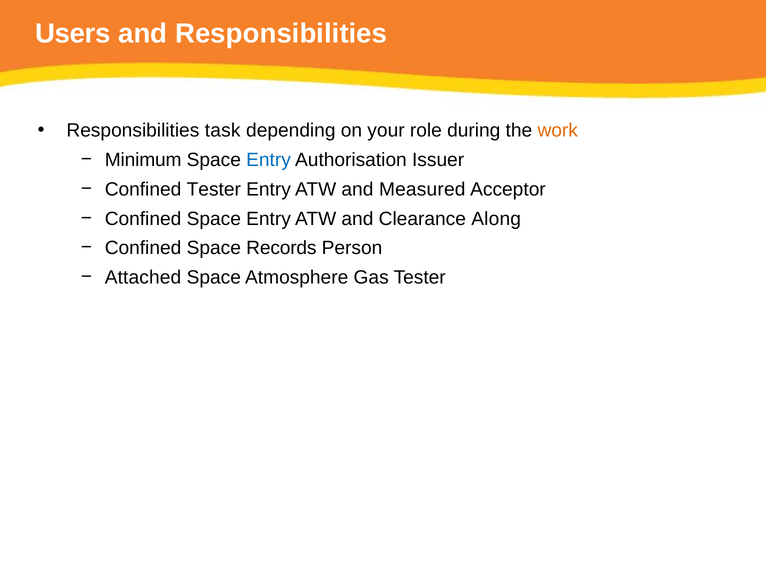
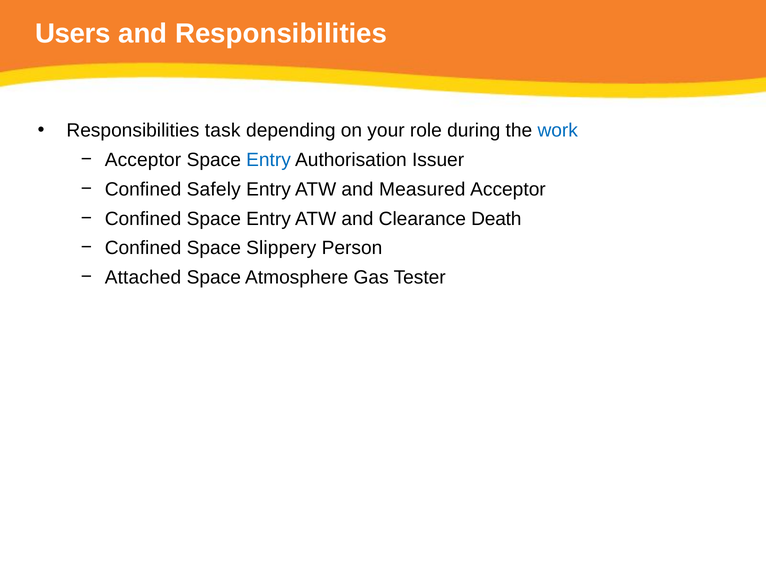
work colour: orange -> blue
Minimum at (143, 160): Minimum -> Acceptor
Confined Tester: Tester -> Safely
Along: Along -> Death
Records: Records -> Slippery
